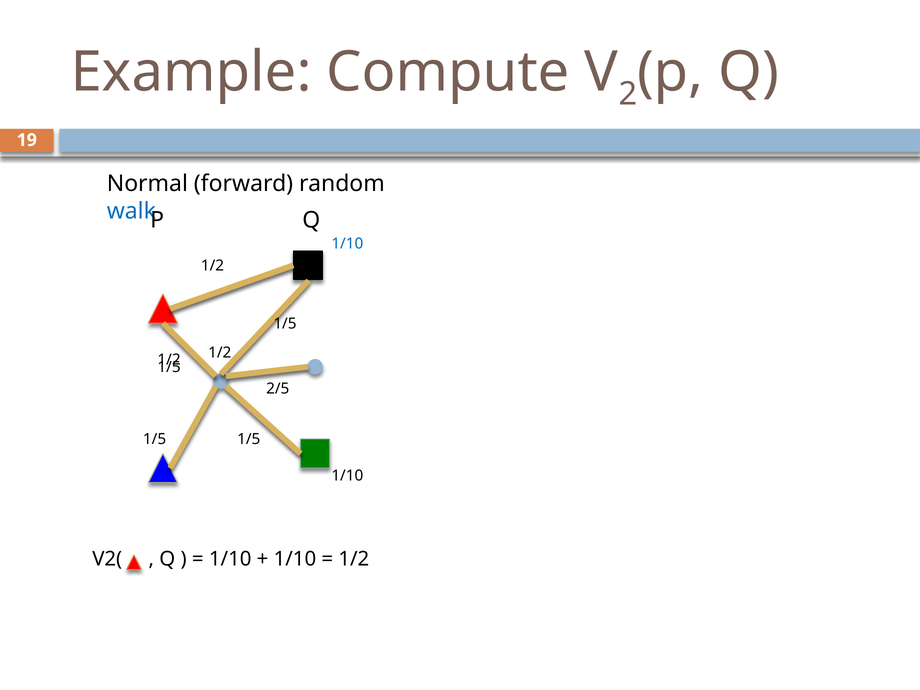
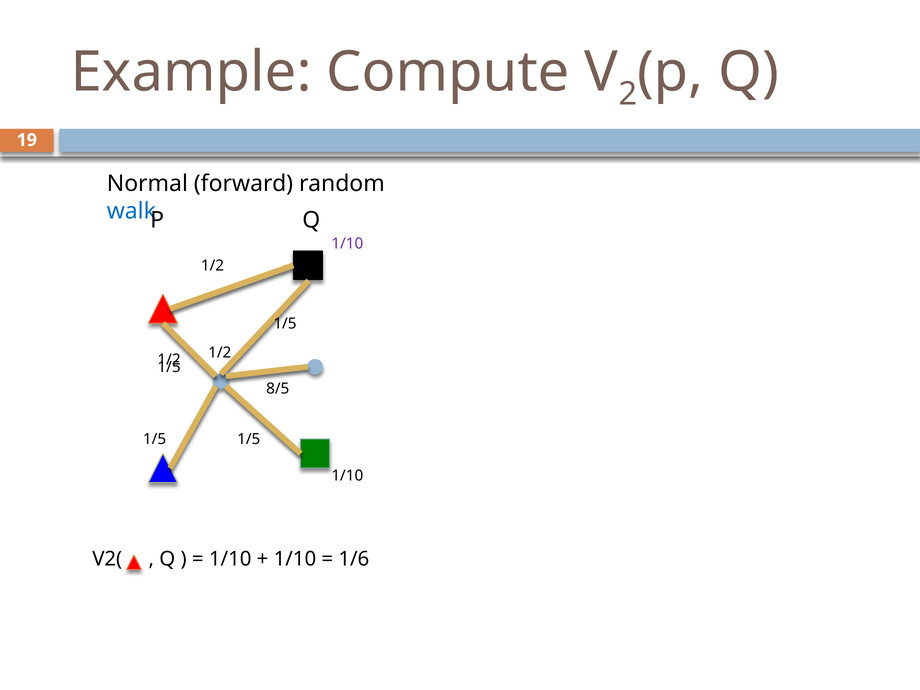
1/10 at (347, 244) colour: blue -> purple
2/5: 2/5 -> 8/5
1/2 at (354, 559): 1/2 -> 1/6
